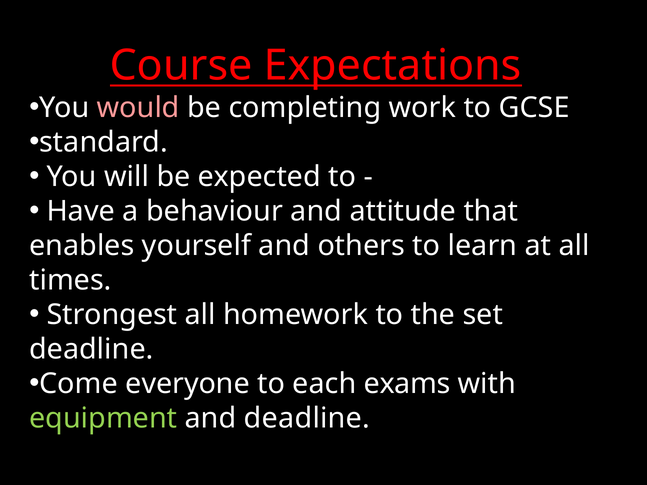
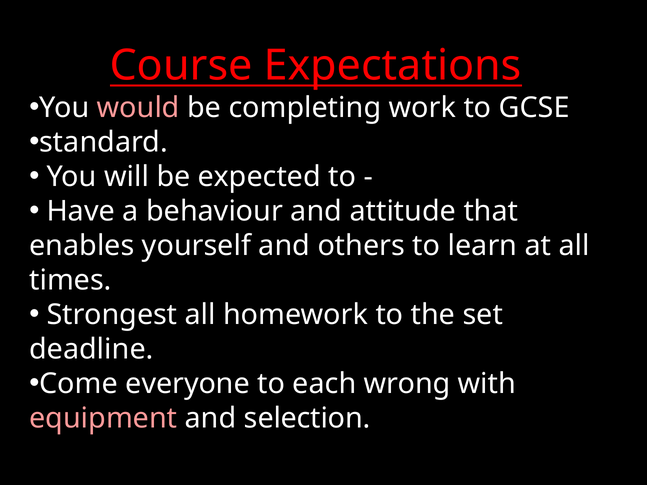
exams: exams -> wrong
equipment colour: light green -> pink
and deadline: deadline -> selection
